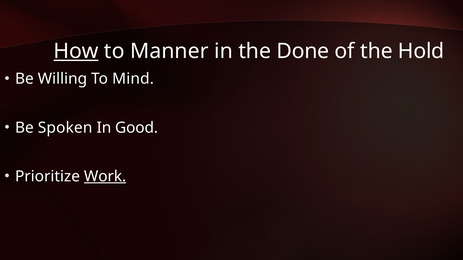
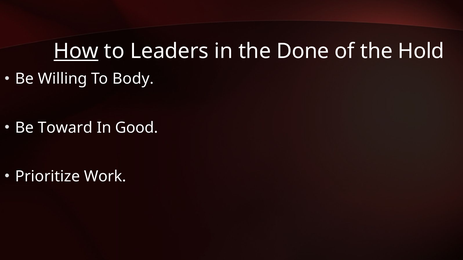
Manner: Manner -> Leaders
Mind: Mind -> Body
Spoken: Spoken -> Toward
Work underline: present -> none
